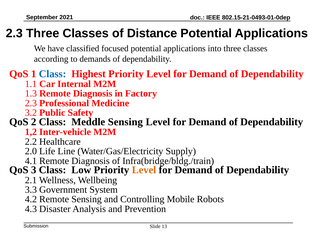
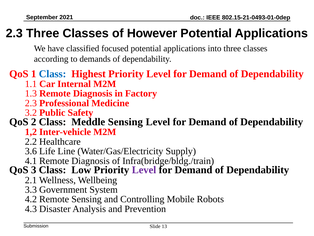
Distance: Distance -> However
2.0: 2.0 -> 3.6
Level at (144, 170) colour: orange -> purple
